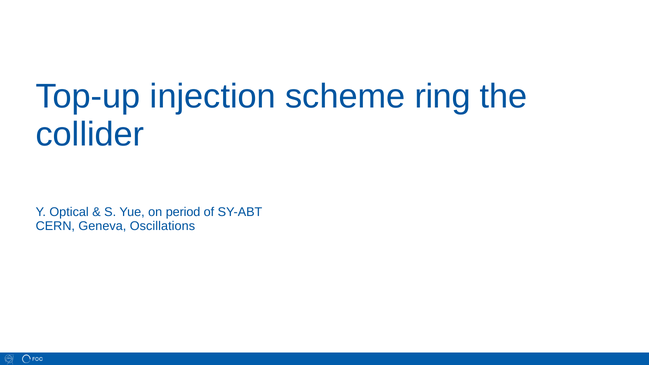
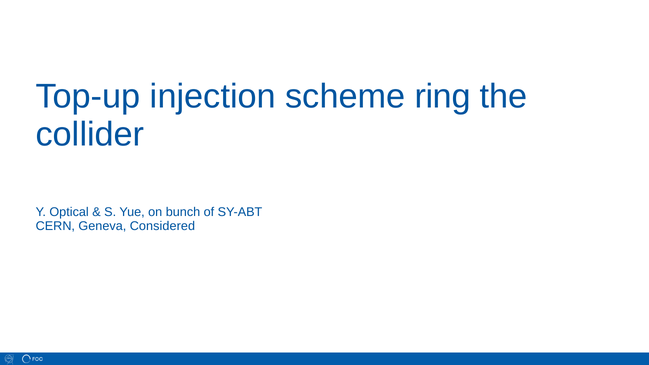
period: period -> bunch
Oscillations: Oscillations -> Considered
